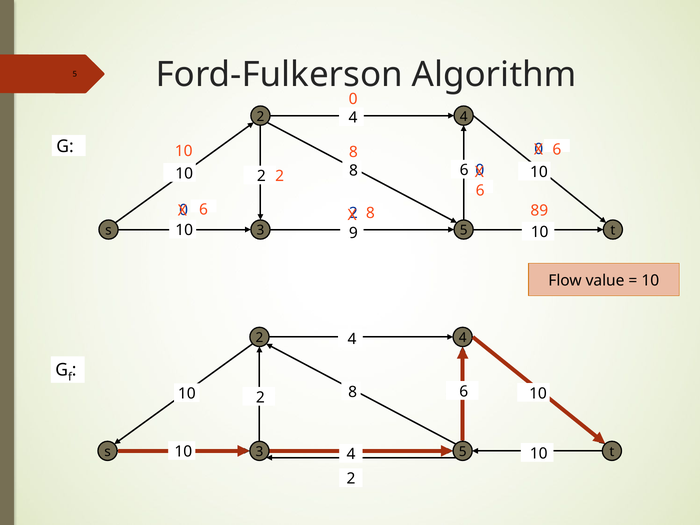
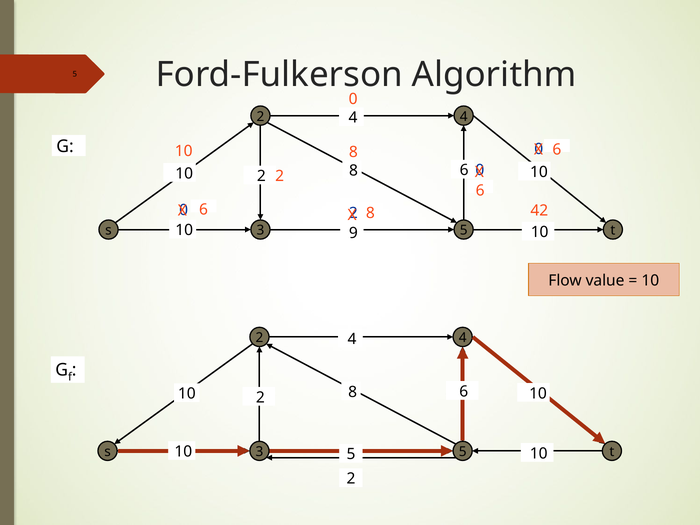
89: 89 -> 42
10 4: 4 -> 5
